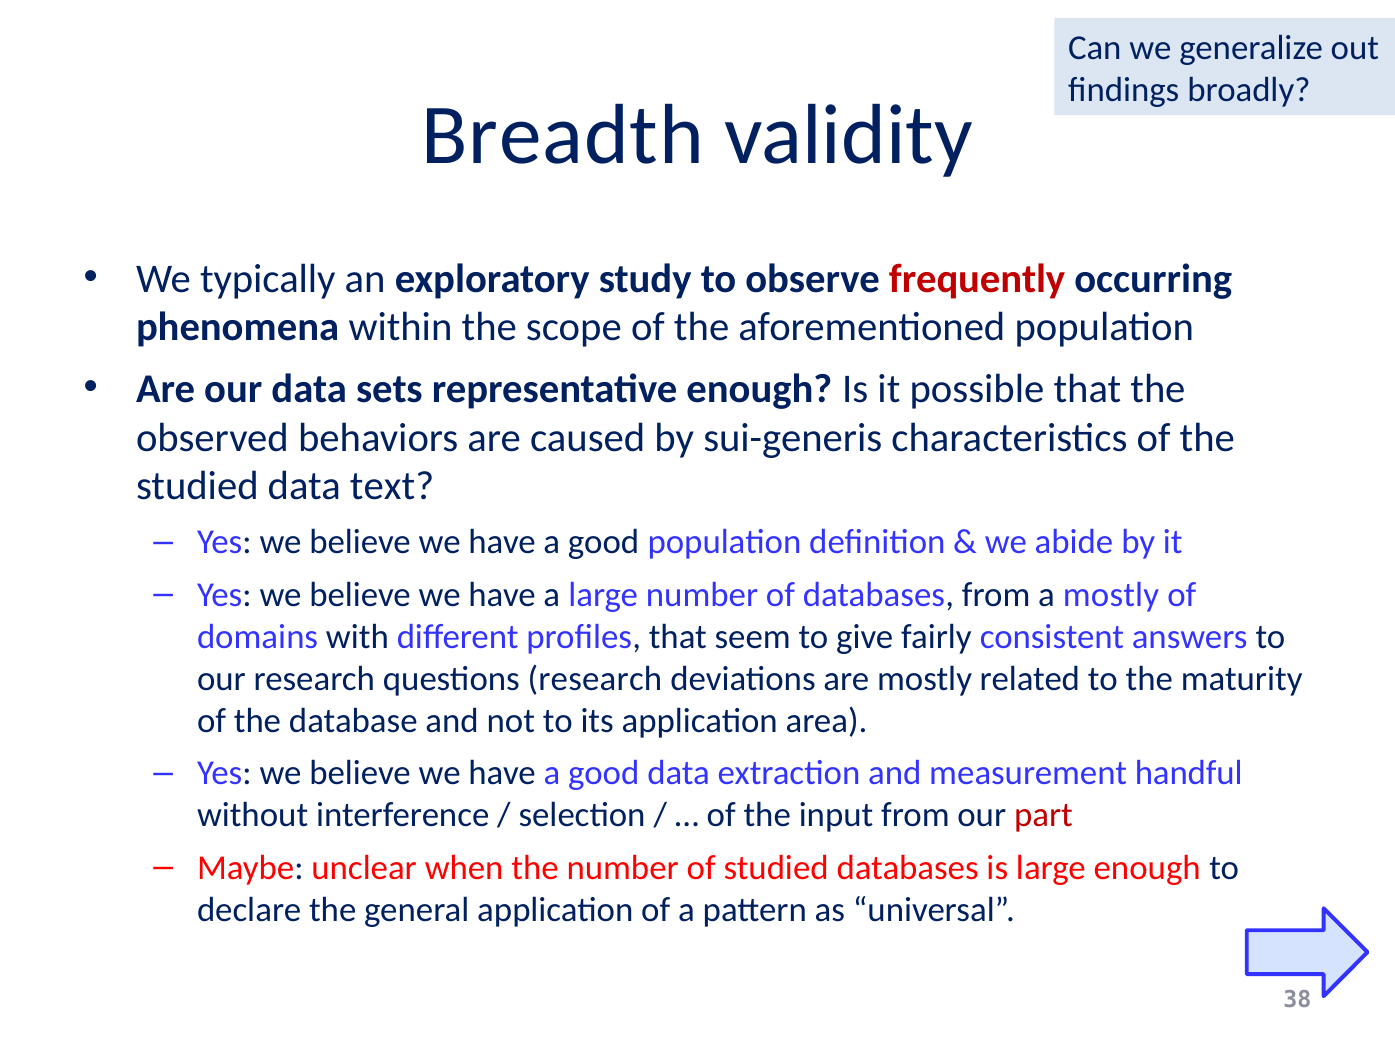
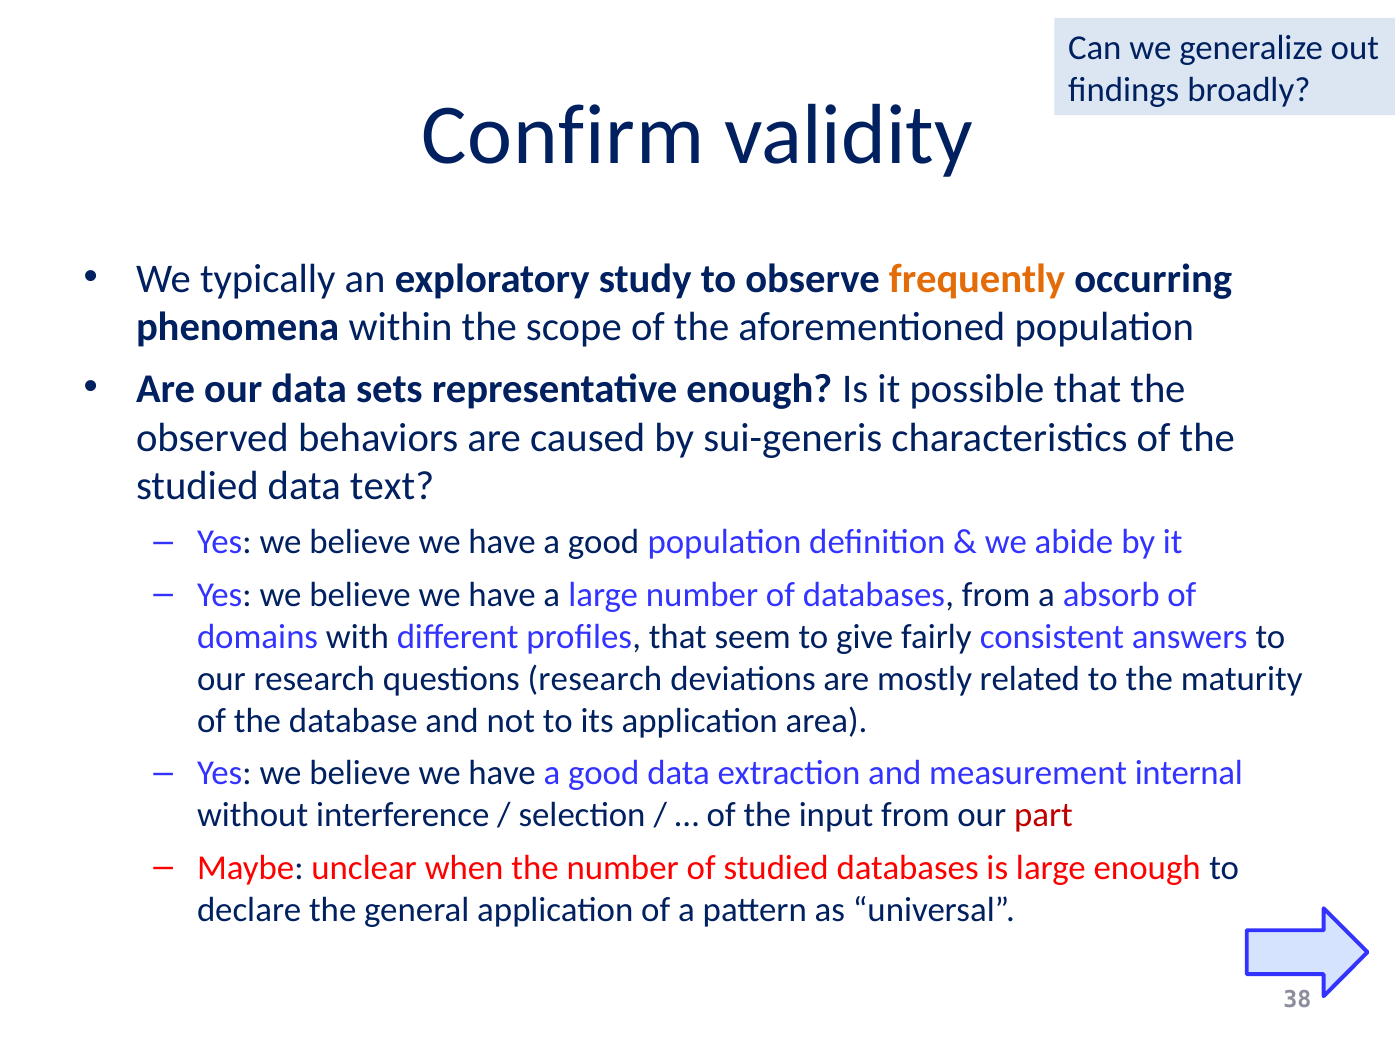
Breadth: Breadth -> Confirm
frequently colour: red -> orange
a mostly: mostly -> absorb
handful: handful -> internal
